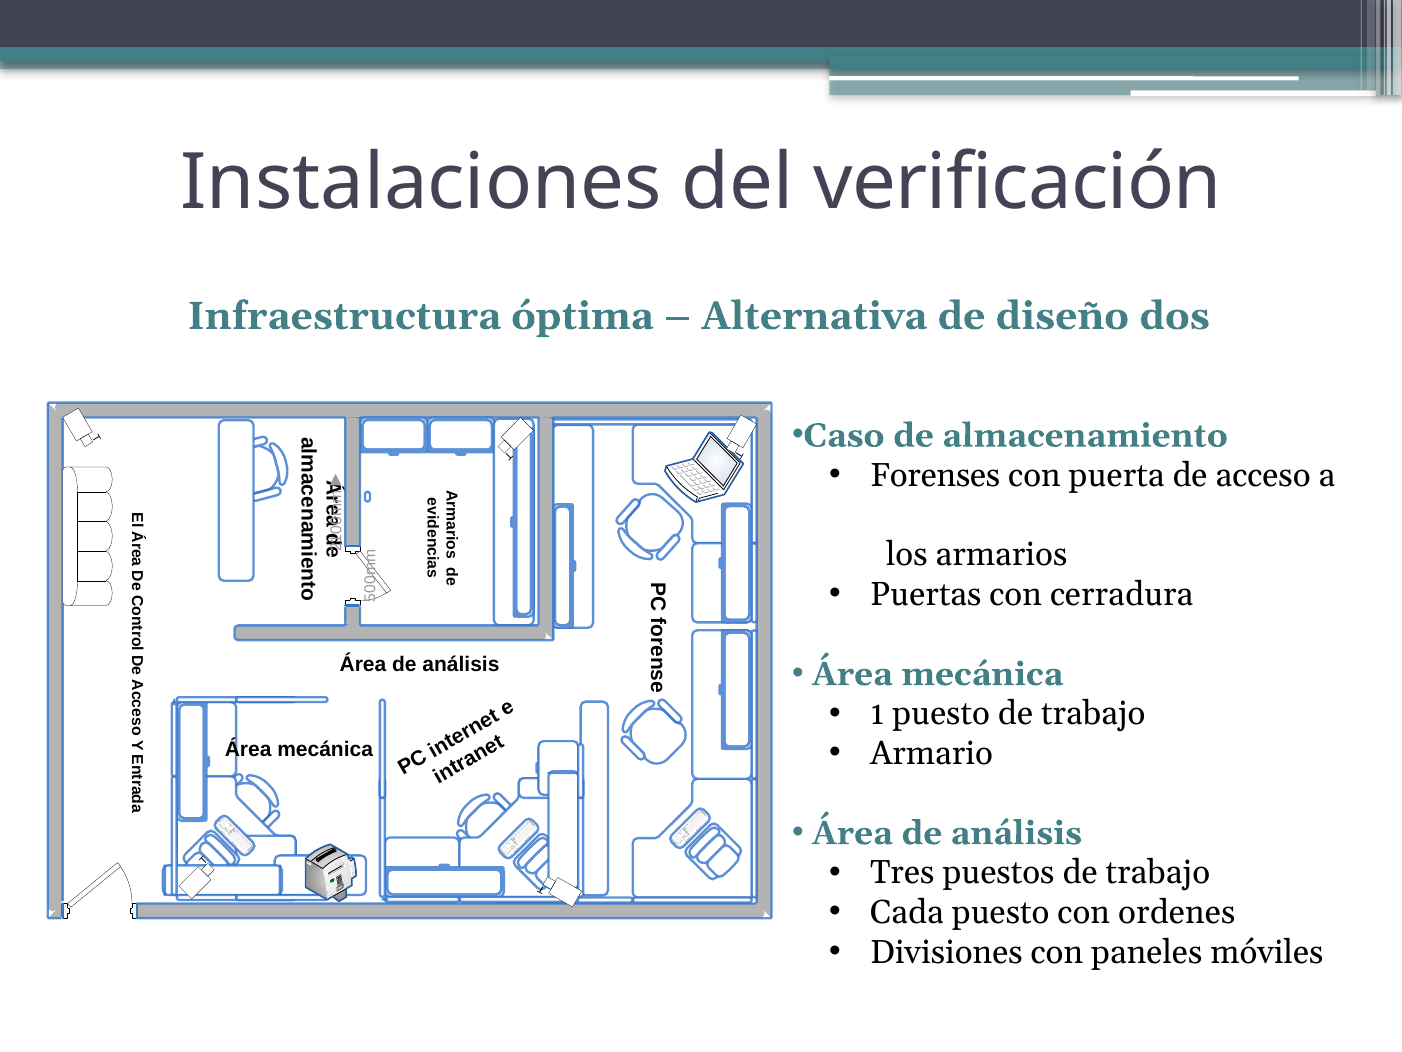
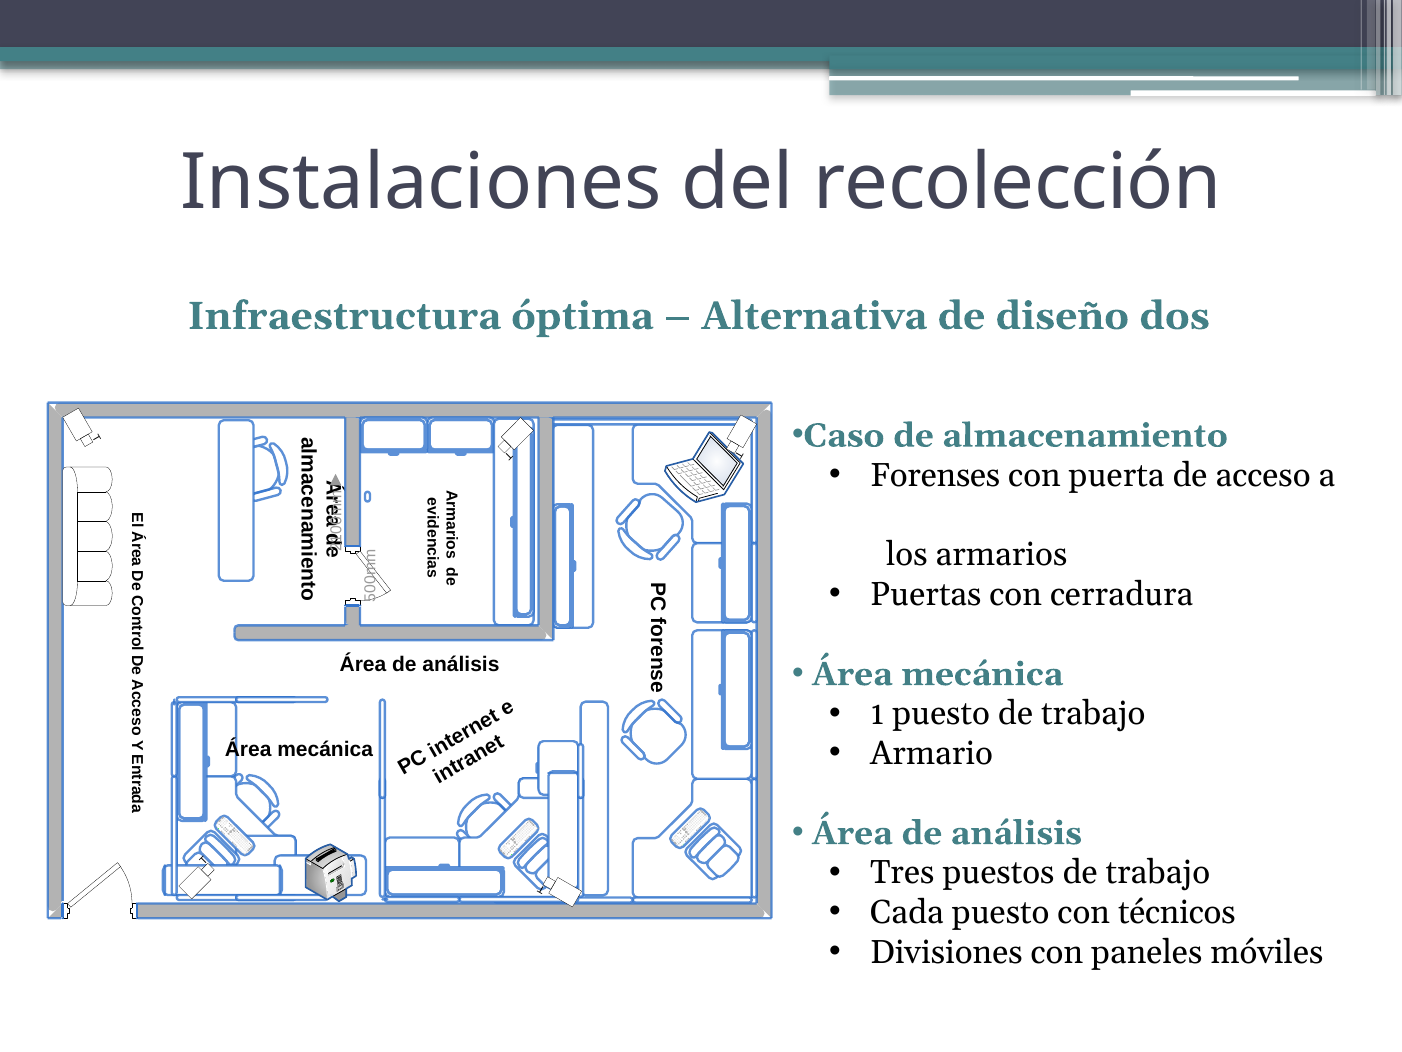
verificación: verificación -> recolección
ordenes: ordenes -> técnicos
